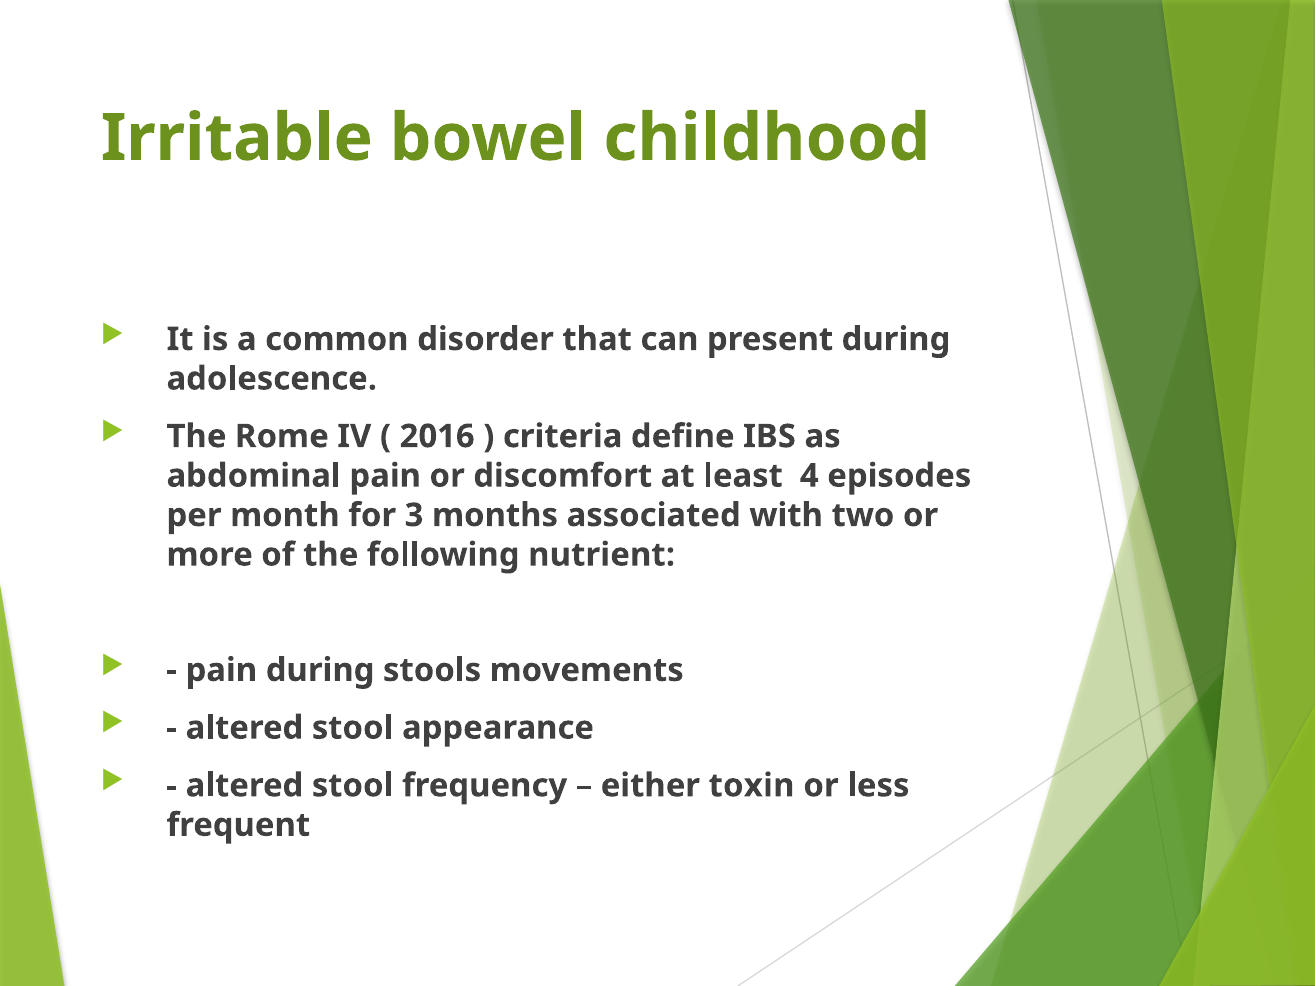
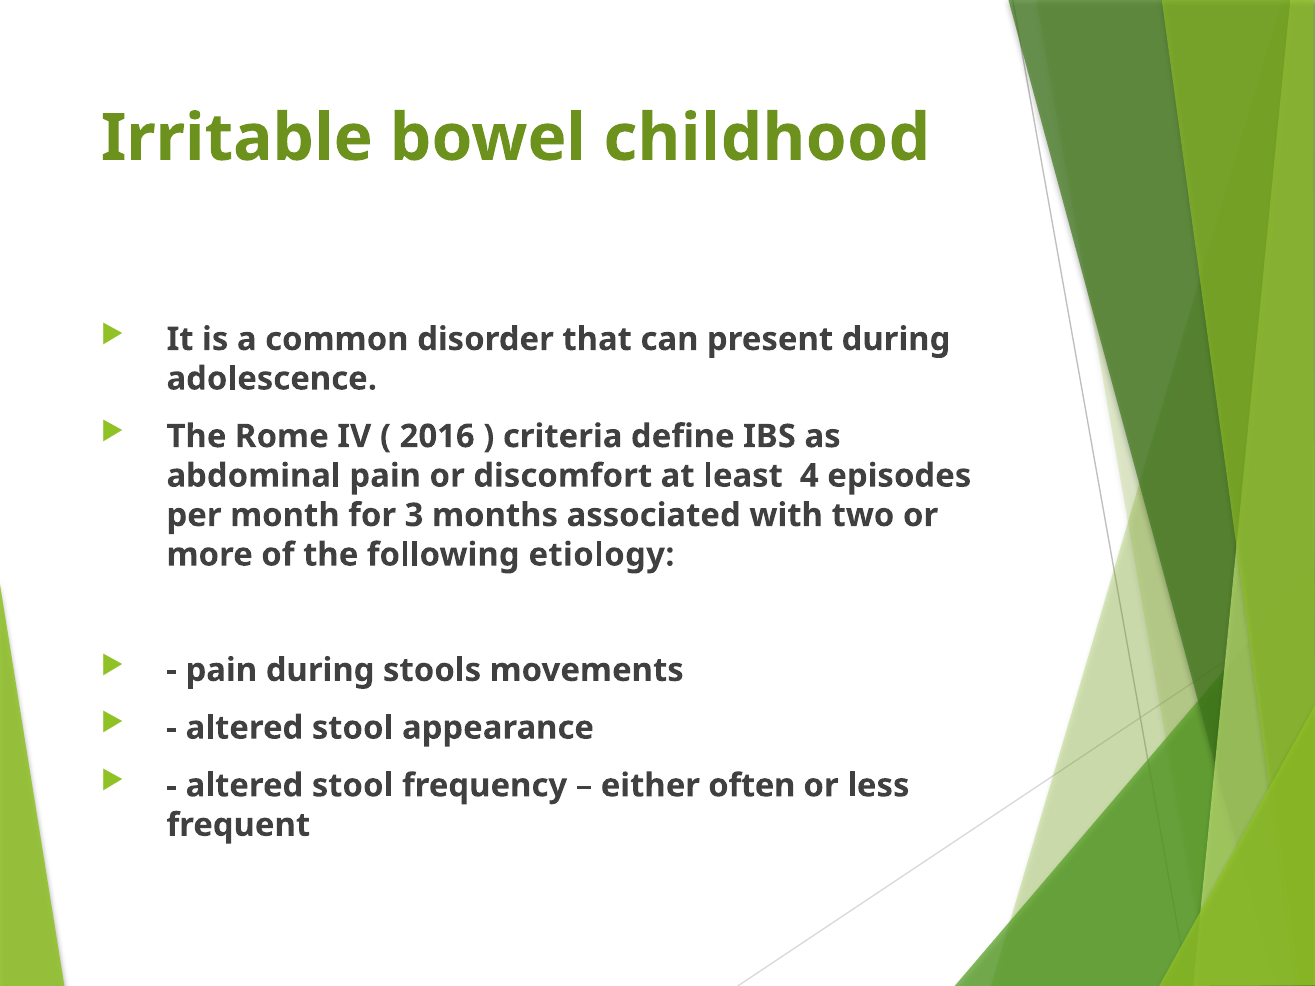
nutrient: nutrient -> etiology
toxin: toxin -> often
